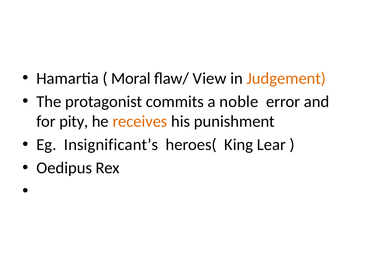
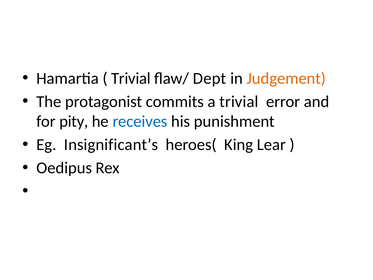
Moral at (131, 78): Moral -> Trivial
View: View -> Dept
a noble: noble -> trivial
receives colour: orange -> blue
